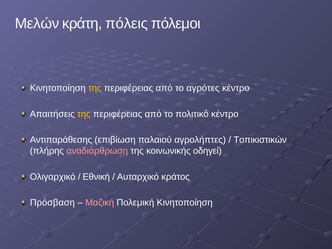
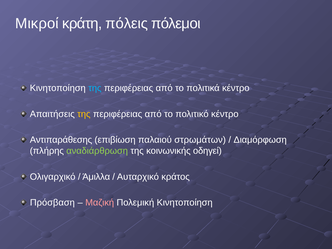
Μελών: Μελών -> Μικροί
της at (95, 88) colour: yellow -> light blue
αγρότες: αγρότες -> πολιτικά
αγρολήπτες: αγρολήπτες -> στρωμάτων
Τοπικιστικών: Τοπικιστικών -> Διαμόρφωση
αναδιάρθρωση colour: pink -> light green
Εθνική: Εθνική -> Άμιλλα
